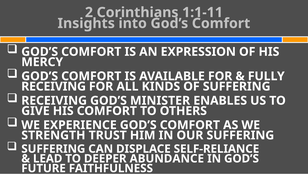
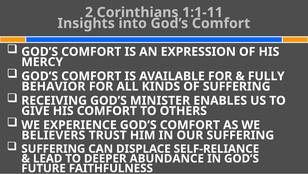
RECEIVING at (54, 86): RECEIVING -> BEHAVIOR
STRENGTH: STRENGTH -> BELIEVERS
